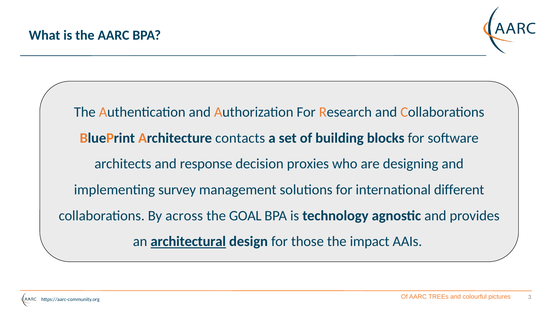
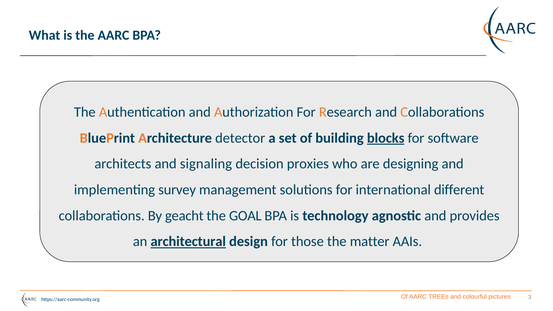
contacts: contacts -> detector
blocks underline: none -> present
response: response -> signaling
across: across -> geacht
impact: impact -> matter
